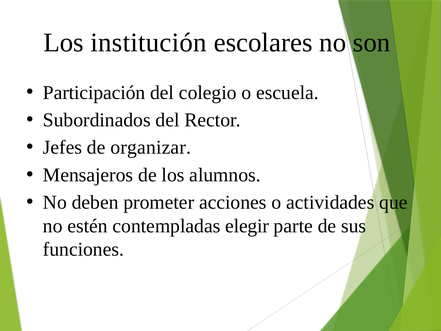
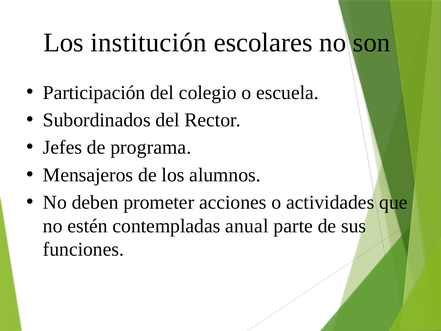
organizar: organizar -> programa
elegir: elegir -> anual
